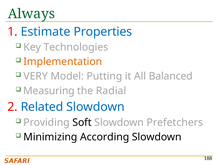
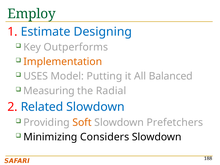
Always: Always -> Employ
Properties: Properties -> Designing
Technologies: Technologies -> Outperforms
VERY: VERY -> USES
Soft colour: black -> orange
According: According -> Considers
